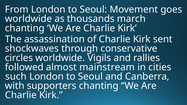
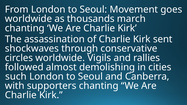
mainstream: mainstream -> demolishing
